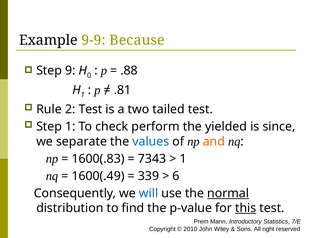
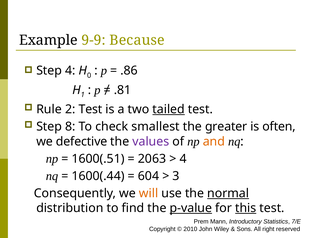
Step 9: 9 -> 4
.88: .88 -> .86
tailed underline: none -> present
Step 1: 1 -> 8
perform: perform -> smallest
yielded: yielded -> greater
since: since -> often
separate: separate -> defective
values colour: blue -> purple
1600(.83: 1600(.83 -> 1600(.51
7343: 7343 -> 2063
1 at (183, 159): 1 -> 4
1600(.49: 1600(.49 -> 1600(.44
339: 339 -> 604
6: 6 -> 3
will colour: blue -> orange
p-value underline: none -> present
